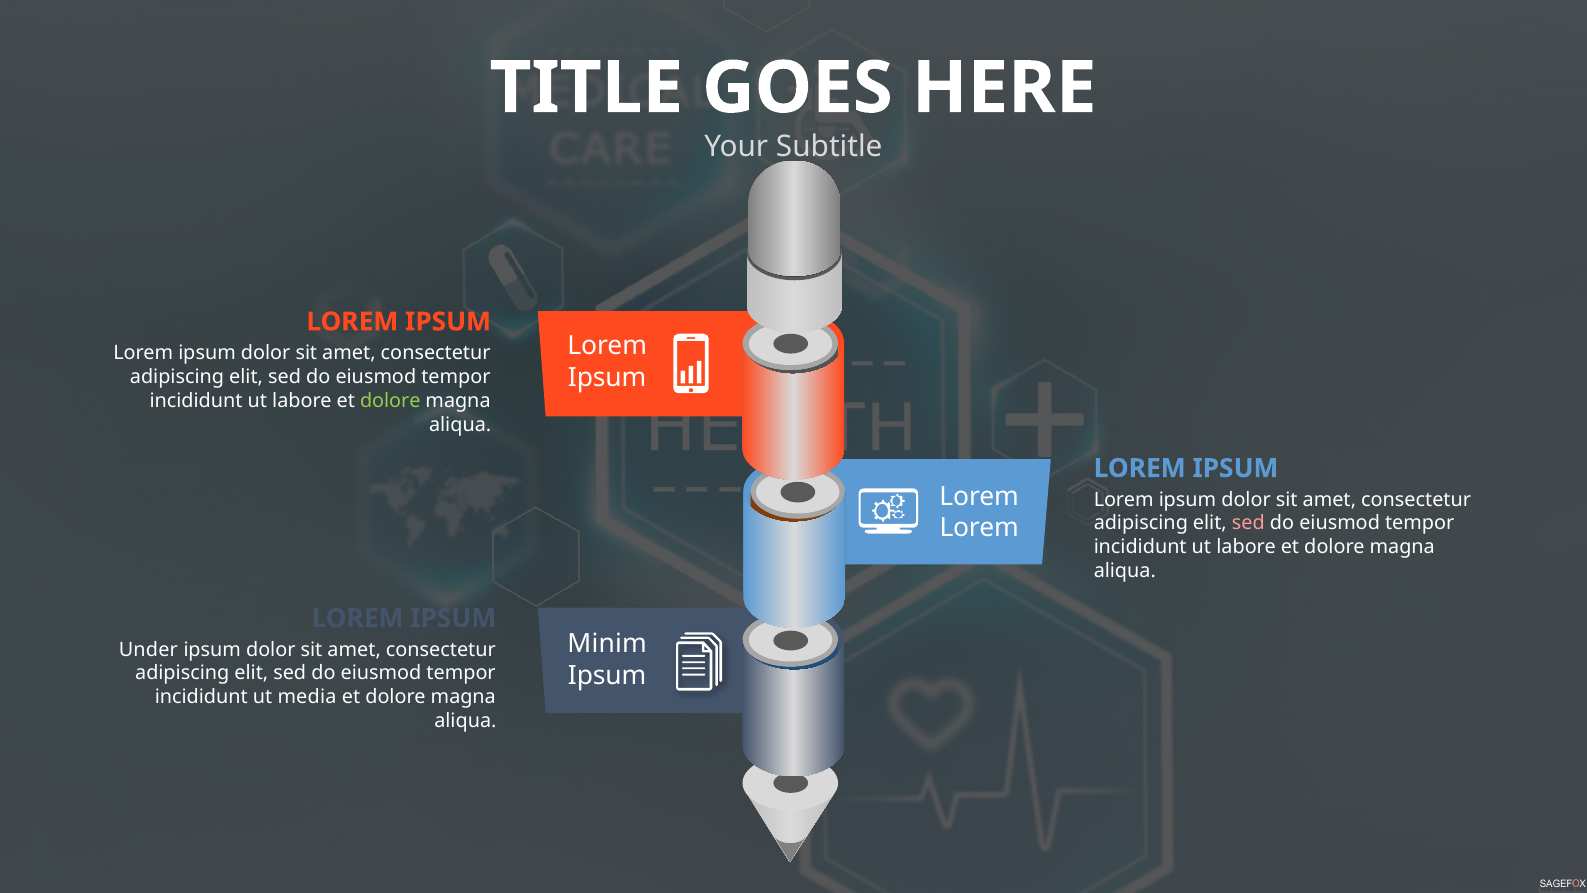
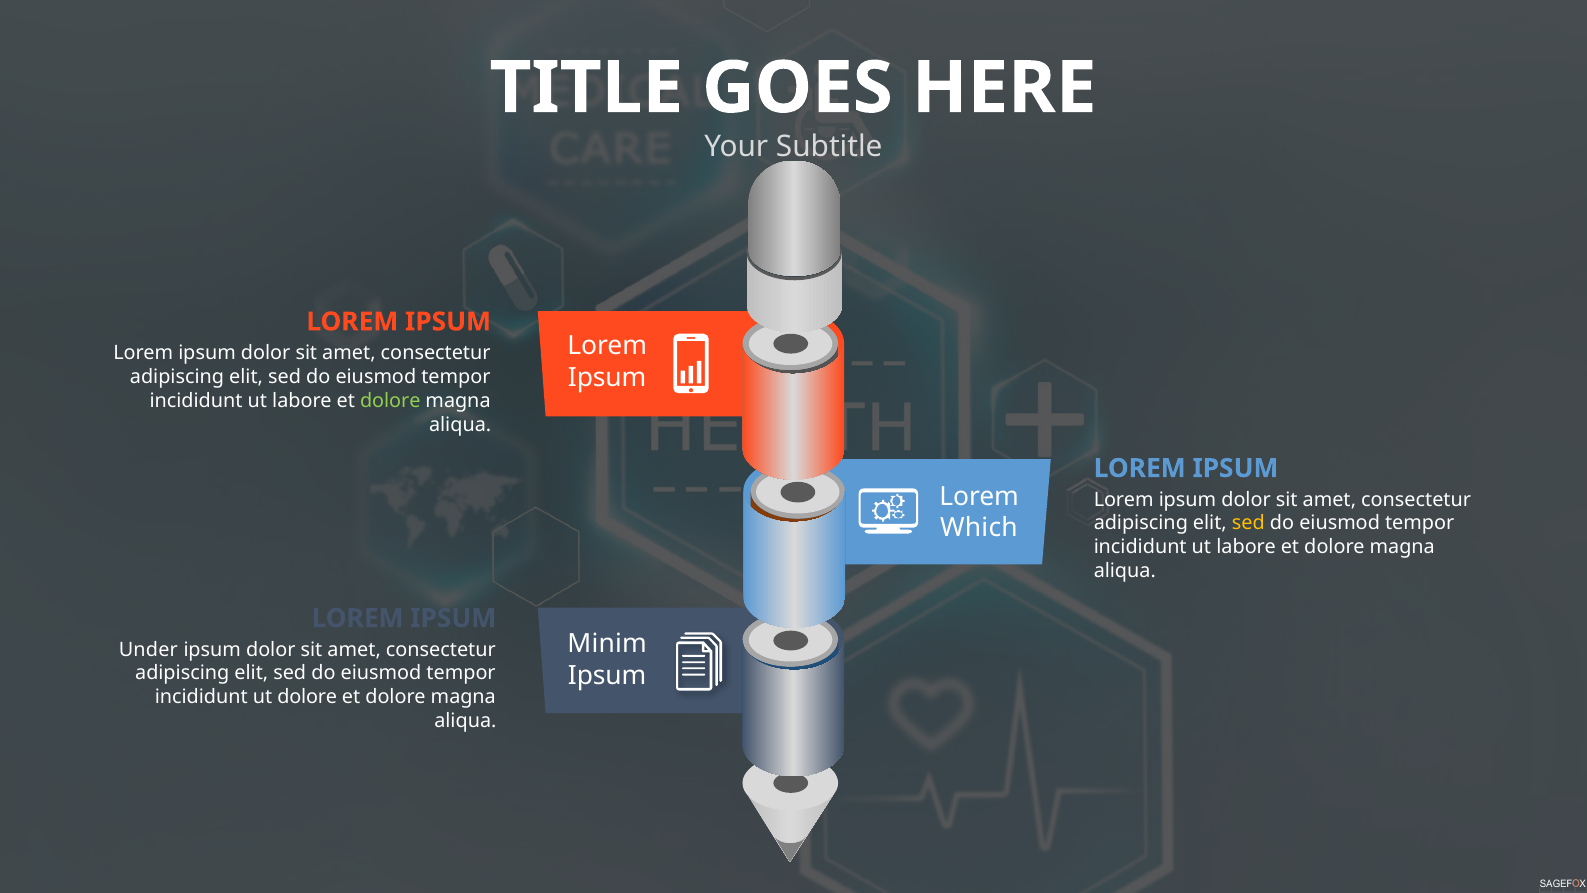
sed at (1248, 523) colour: pink -> yellow
Lorem at (979, 528): Lorem -> Which
ut media: media -> dolore
